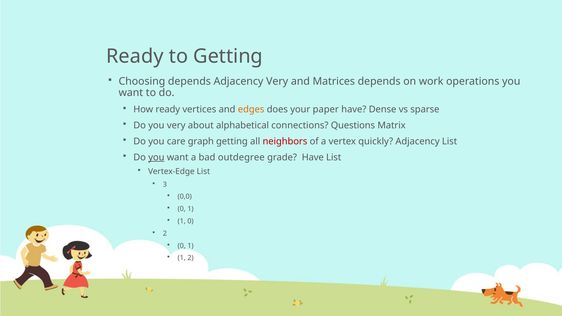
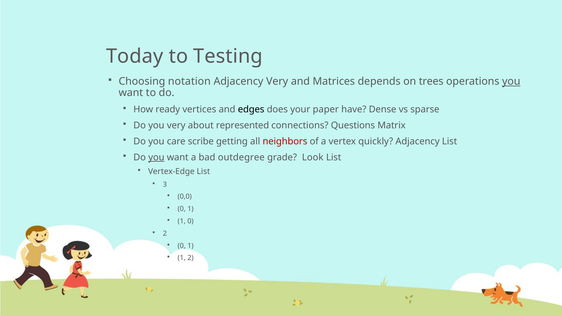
Ready at (135, 56): Ready -> Today
to Getting: Getting -> Testing
Choosing depends: depends -> notation
work: work -> trees
you at (511, 82) underline: none -> present
edges colour: orange -> black
alphabetical: alphabetical -> represented
graph: graph -> scribe
grade Have: Have -> Look
